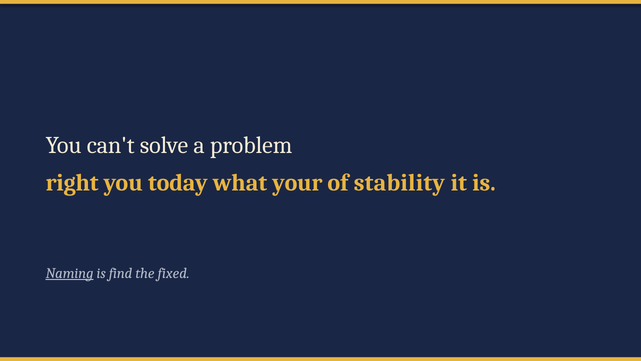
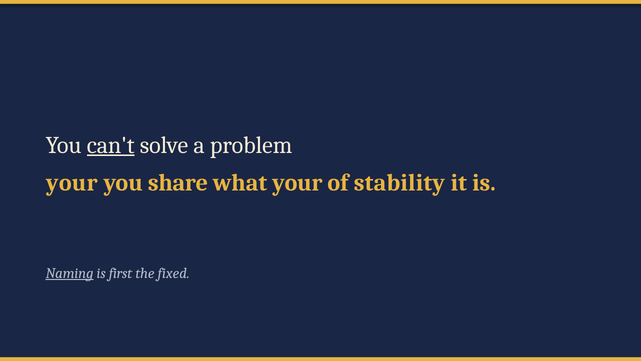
can't underline: none -> present
right at (72, 182): right -> your
today: today -> share
find: find -> first
